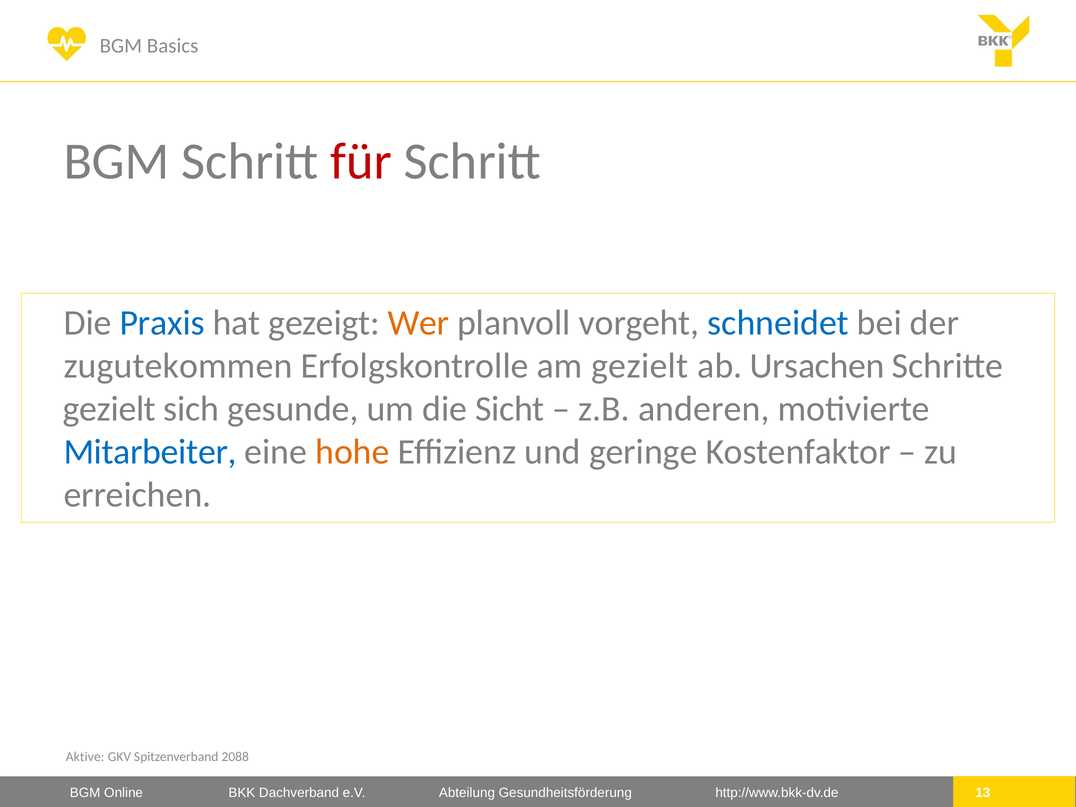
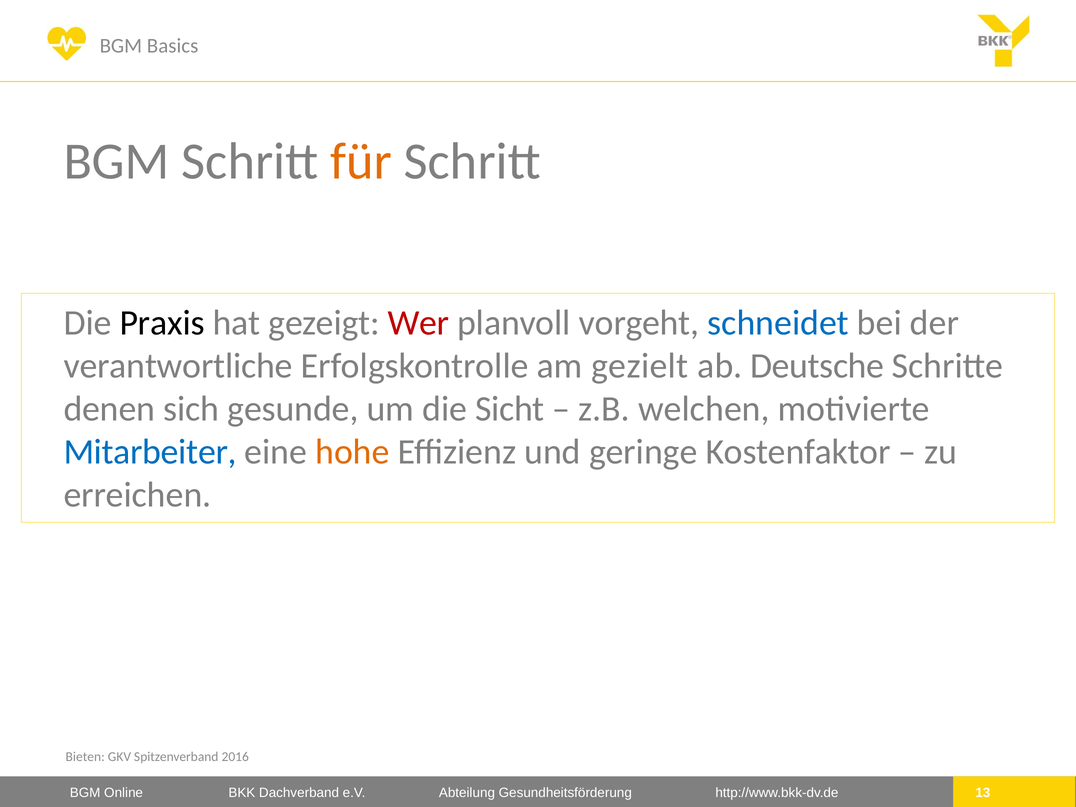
für colour: red -> orange
Praxis colour: blue -> black
Wer colour: orange -> red
zugutekommen: zugutekommen -> verantwortliche
Ursachen: Ursachen -> Deutsche
gezielt at (109, 409): gezielt -> denen
anderen: anderen -> welchen
Aktive: Aktive -> Bieten
2088: 2088 -> 2016
